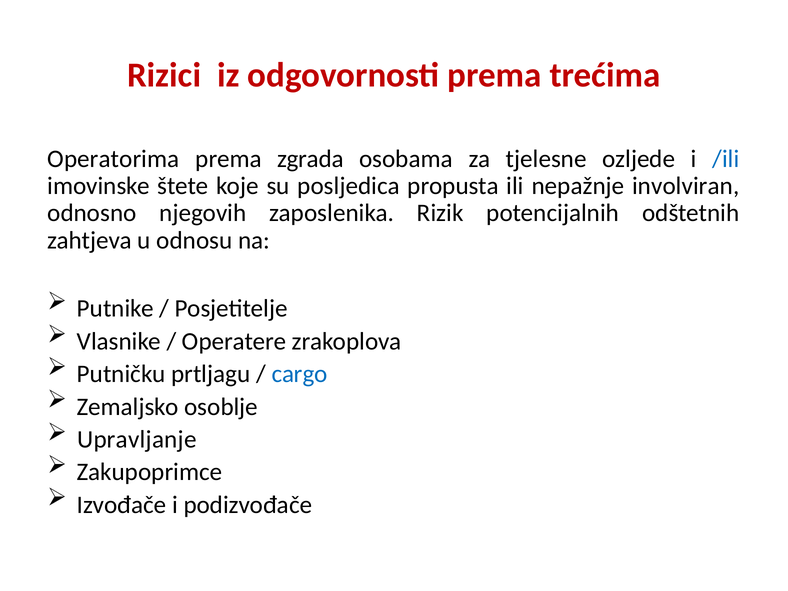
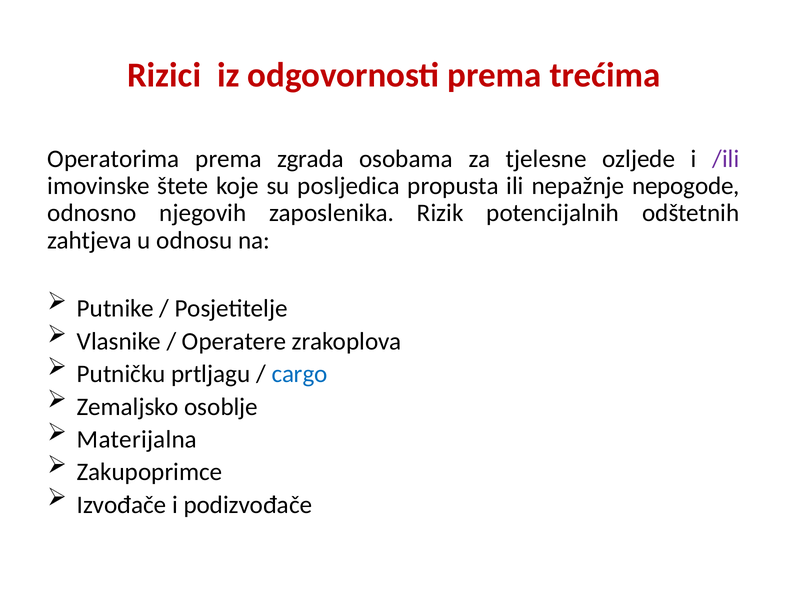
/ili colour: blue -> purple
involviran: involviran -> nepogode
Upravljanje: Upravljanje -> Materijalna
